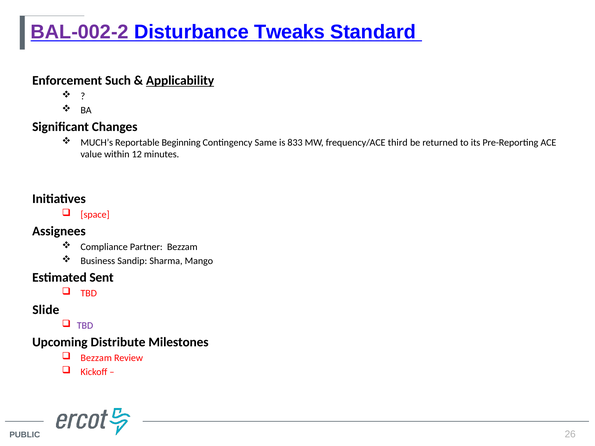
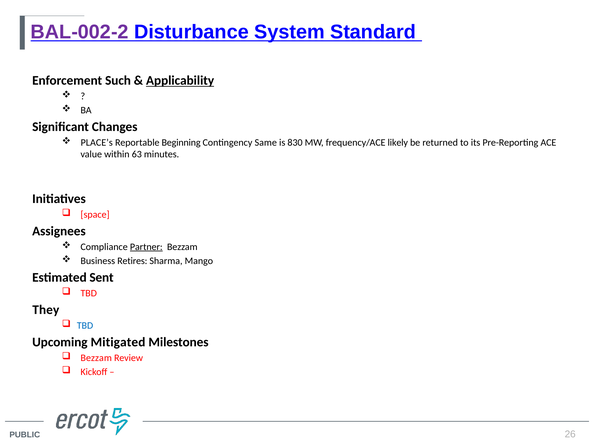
Tweaks: Tweaks -> System
MUCH’s: MUCH’s -> PLACE’s
833: 833 -> 830
third: third -> likely
12: 12 -> 63
Partner underline: none -> present
Sandip: Sandip -> Retires
Slide: Slide -> They
TBD at (85, 326) colour: purple -> blue
Distribute: Distribute -> Mitigated
